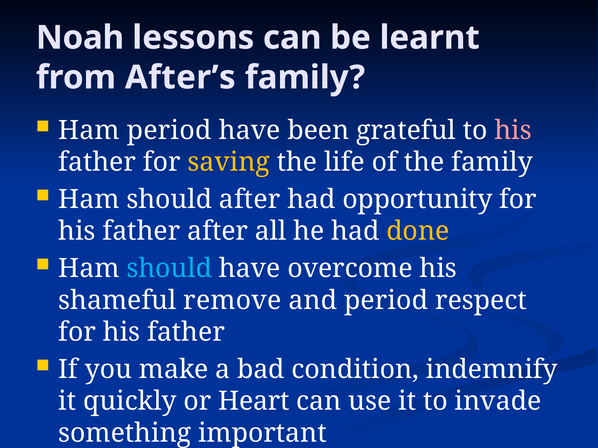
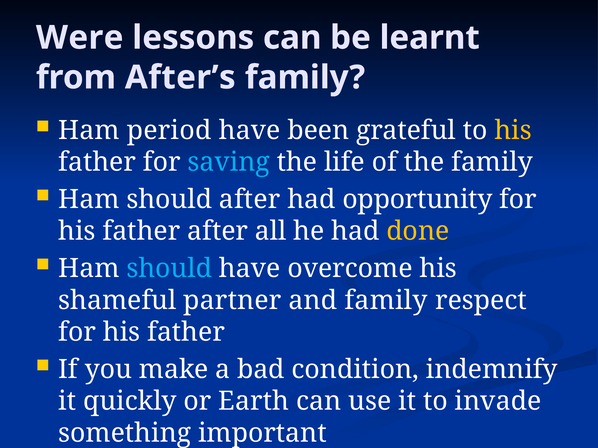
Noah: Noah -> Were
his at (513, 130) colour: pink -> yellow
saving colour: yellow -> light blue
remove: remove -> partner
and period: period -> family
Heart: Heart -> Earth
